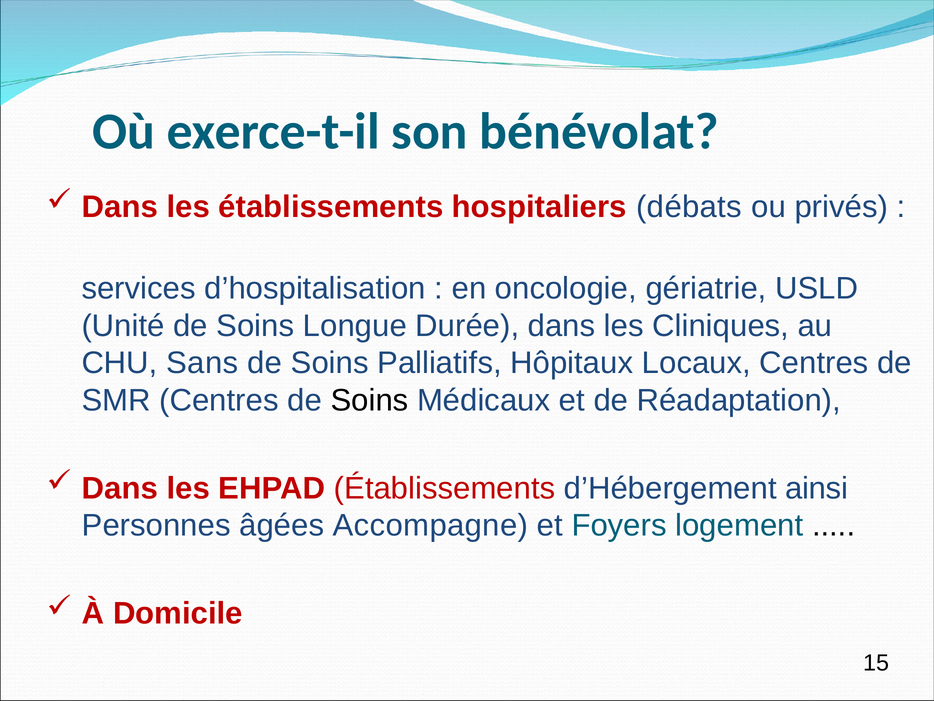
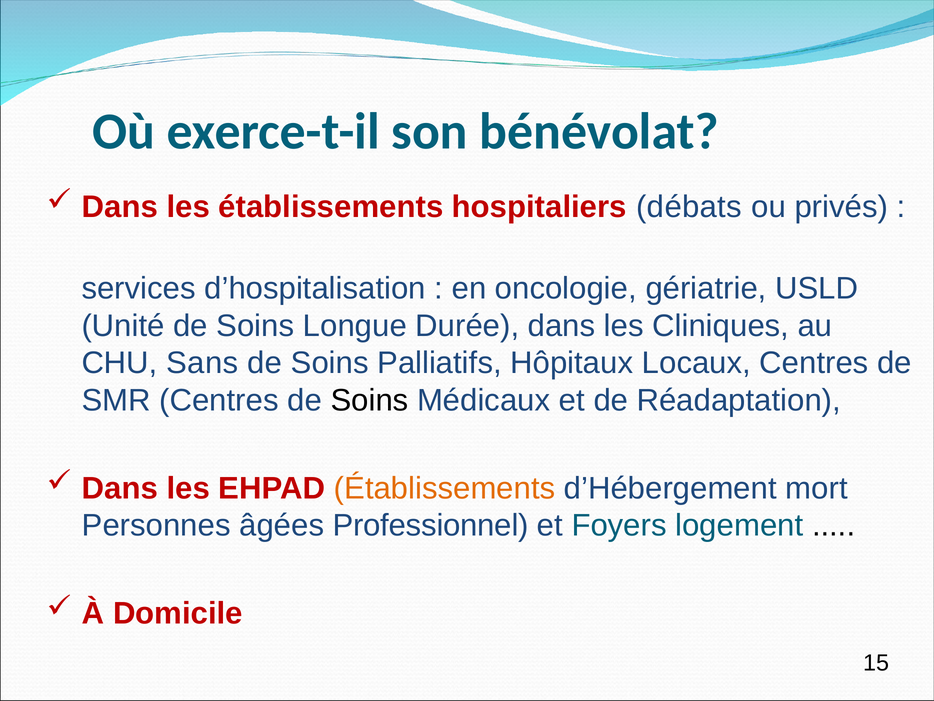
Établissements at (445, 488) colour: red -> orange
ainsi: ainsi -> mort
Accompagne: Accompagne -> Professionnel
